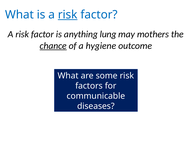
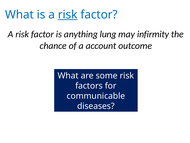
mothers: mothers -> infirmity
chance underline: present -> none
hygiene: hygiene -> account
